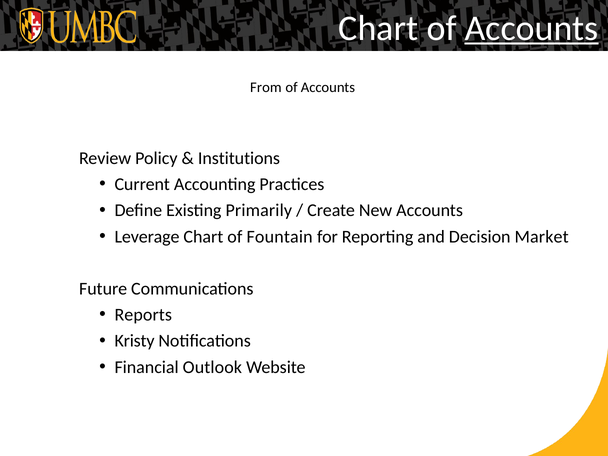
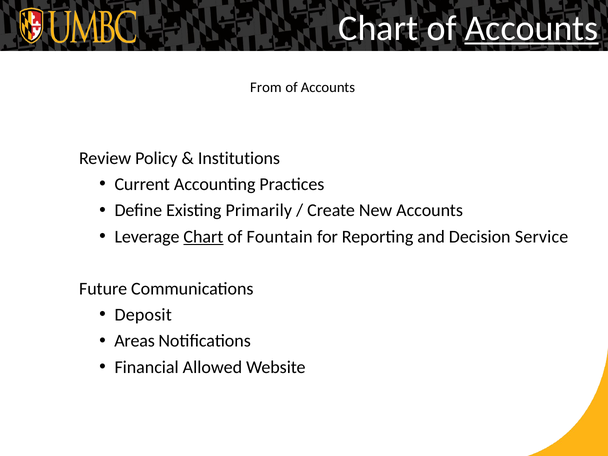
Chart at (203, 237) underline: none -> present
Market: Market -> Service
Reports: Reports -> Deposit
Kristy: Kristy -> Areas
Outlook: Outlook -> Allowed
